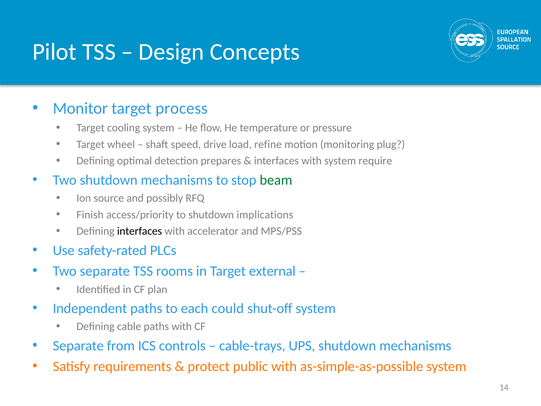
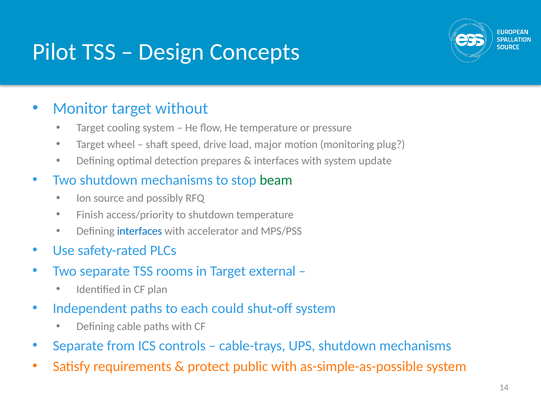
process: process -> without
refine: refine -> major
require: require -> update
shutdown implications: implications -> temperature
interfaces at (140, 231) colour: black -> blue
